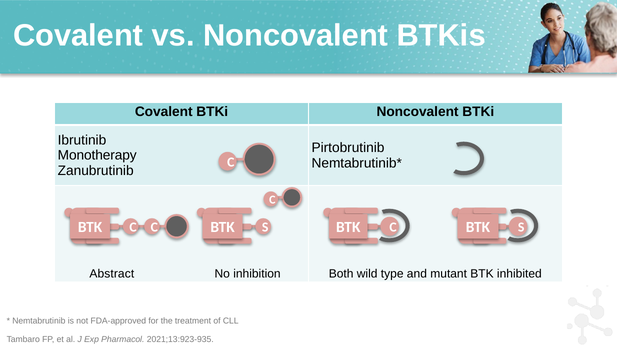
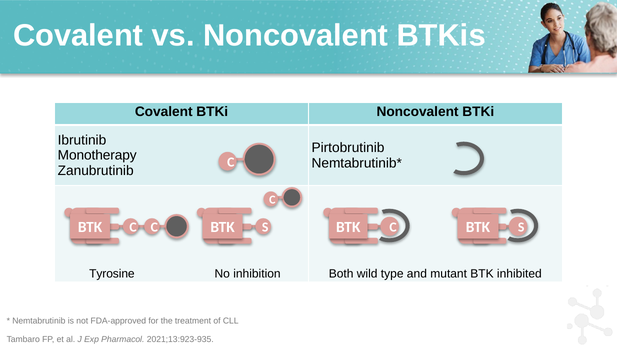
Abstract: Abstract -> Tyrosine
